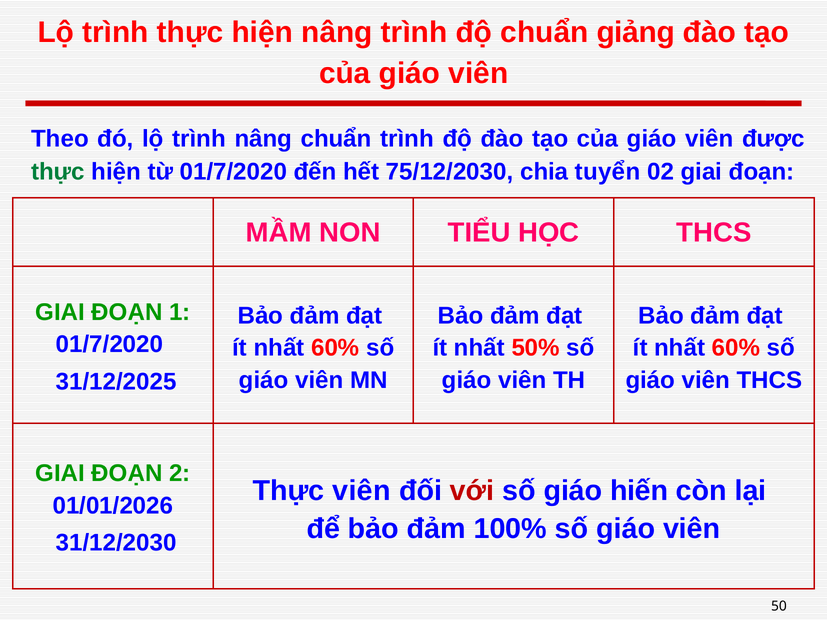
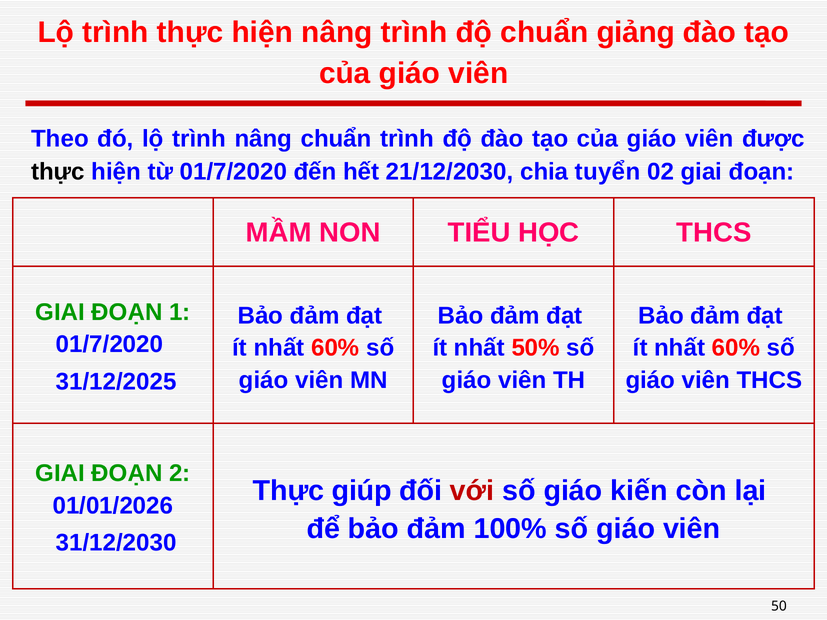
thực at (58, 172) colour: green -> black
75/12/2030: 75/12/2030 -> 21/12/2030
Thực viên: viên -> giúp
hiến: hiến -> kiến
